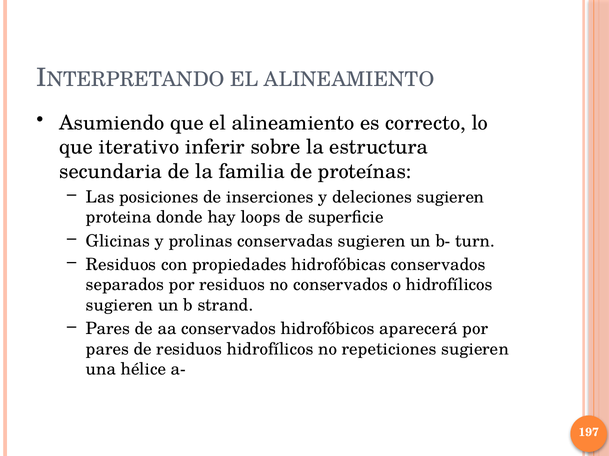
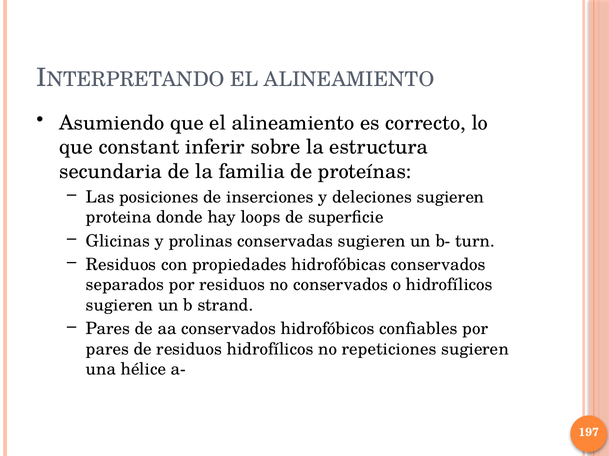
iterativo: iterativo -> constant
aparecerá: aparecerá -> confiables
